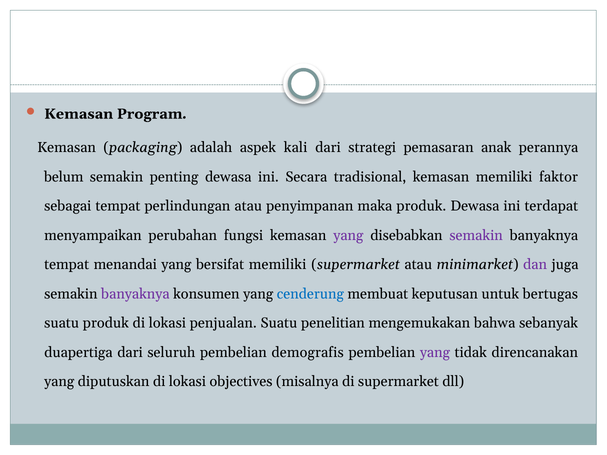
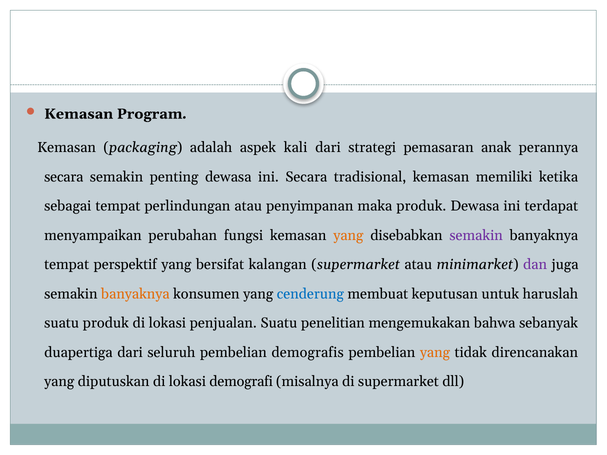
belum at (64, 177): belum -> secara
faktor: faktor -> ketika
yang at (348, 236) colour: purple -> orange
menandai: menandai -> perspektif
bersifat memiliki: memiliki -> kalangan
banyaknya at (135, 294) colour: purple -> orange
bertugas: bertugas -> haruslah
yang at (435, 353) colour: purple -> orange
objectives: objectives -> demografi
